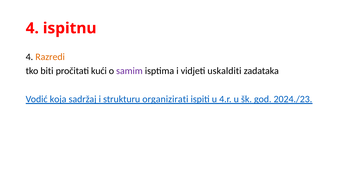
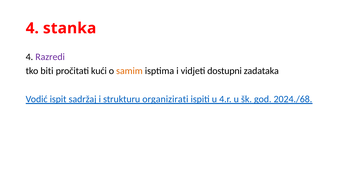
ispitnu: ispitnu -> stanka
Razredi colour: orange -> purple
samim colour: purple -> orange
uskalditi: uskalditi -> dostupni
koja: koja -> ispit
2024./23: 2024./23 -> 2024./68
